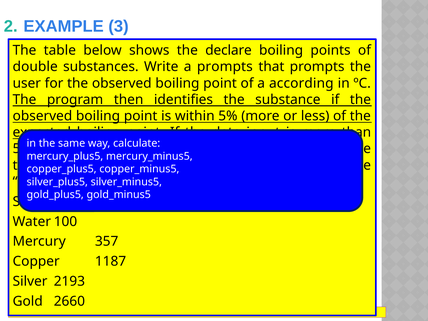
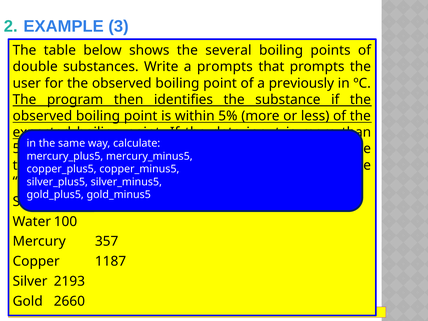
declare: declare -> several
according: according -> previously
